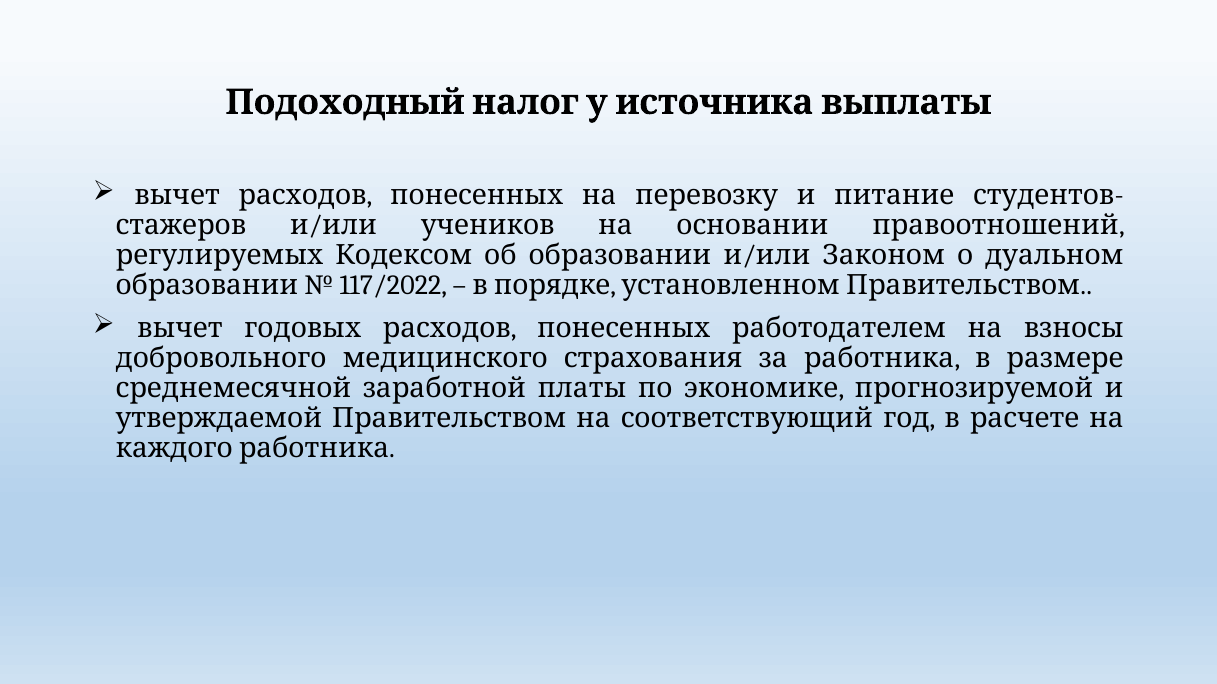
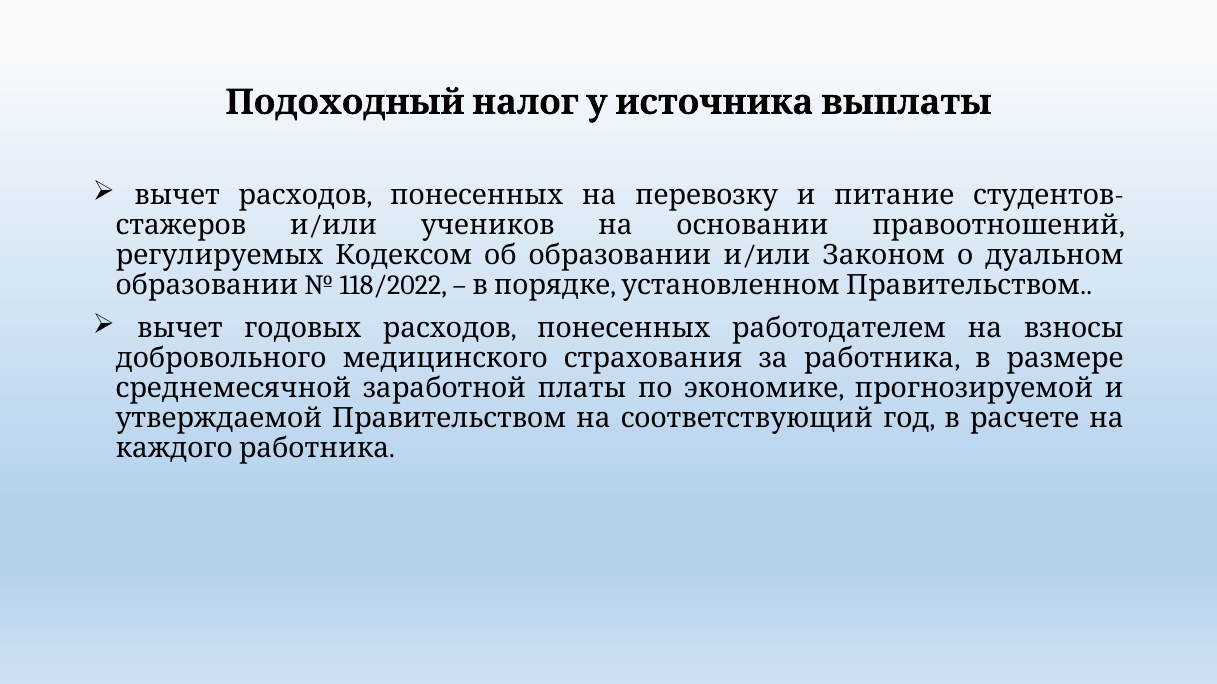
117/2022: 117/2022 -> 118/2022
